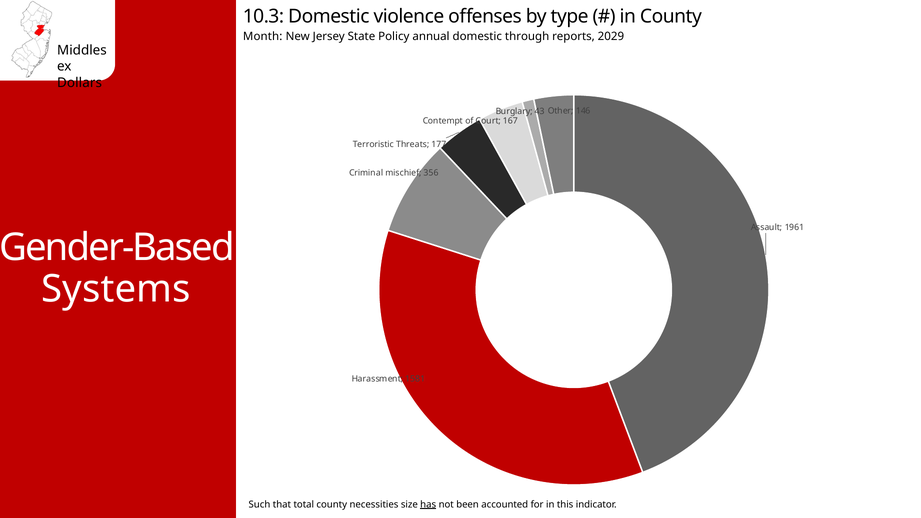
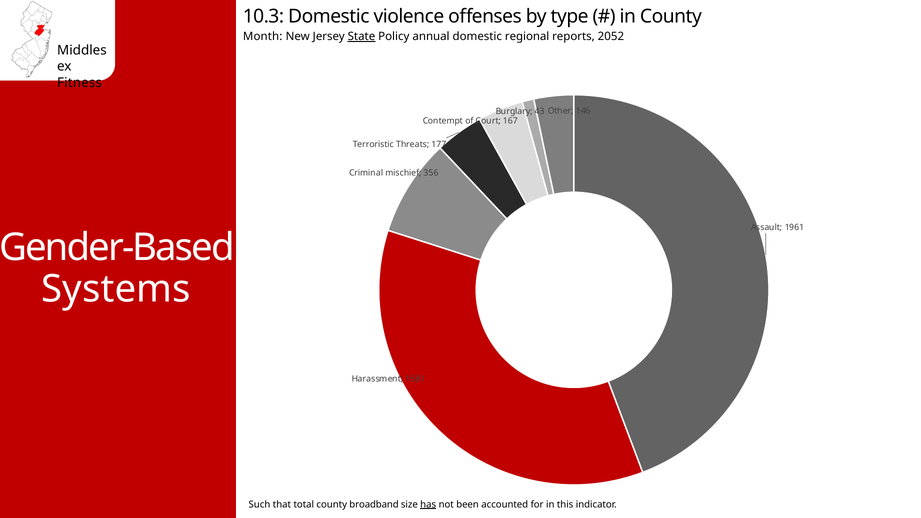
State underline: none -> present
through: through -> regional
2029: 2029 -> 2052
Dollars: Dollars -> Fitness
necessities: necessities -> broadband
